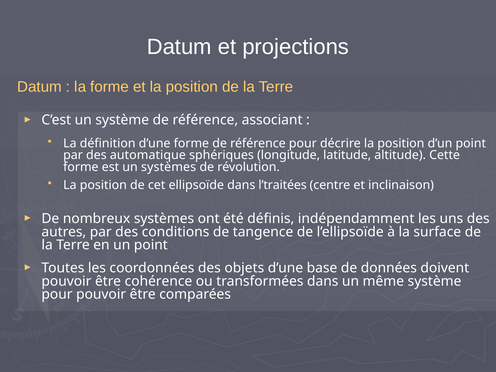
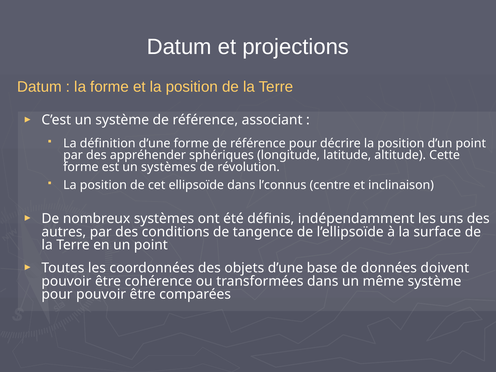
automatique: automatique -> appréhender
l’traitées: l’traitées -> l’connus
